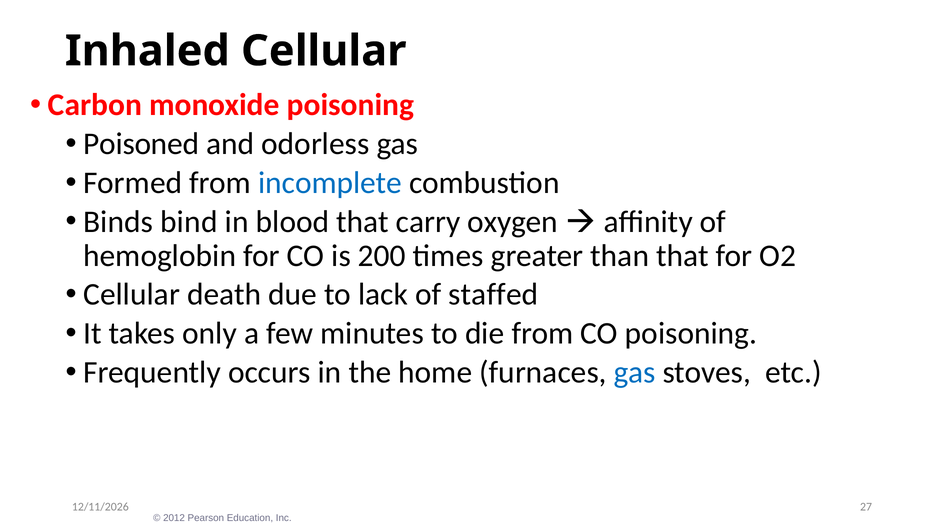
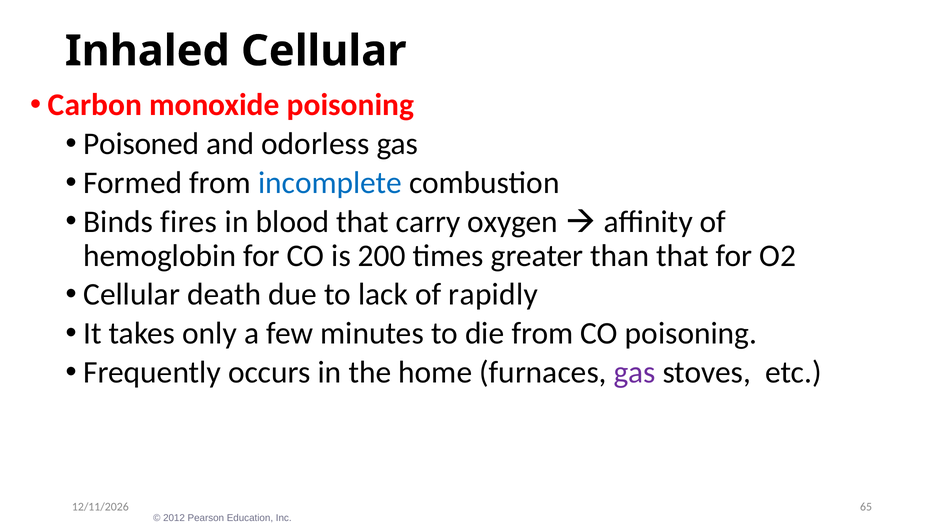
bind: bind -> fires
staffed: staffed -> rapidly
gas at (635, 372) colour: blue -> purple
27: 27 -> 65
